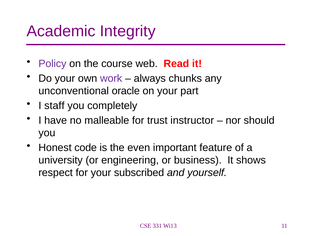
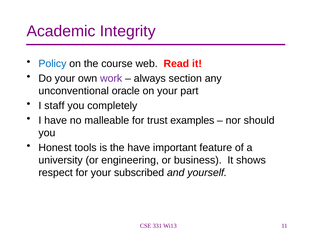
Policy colour: purple -> blue
chunks: chunks -> section
instructor: instructor -> examples
code: code -> tools
the even: even -> have
